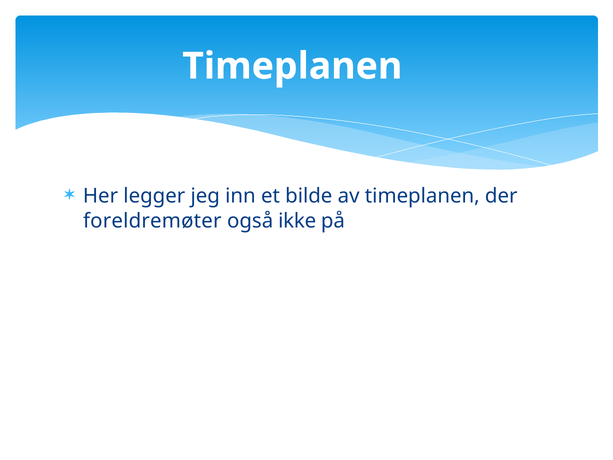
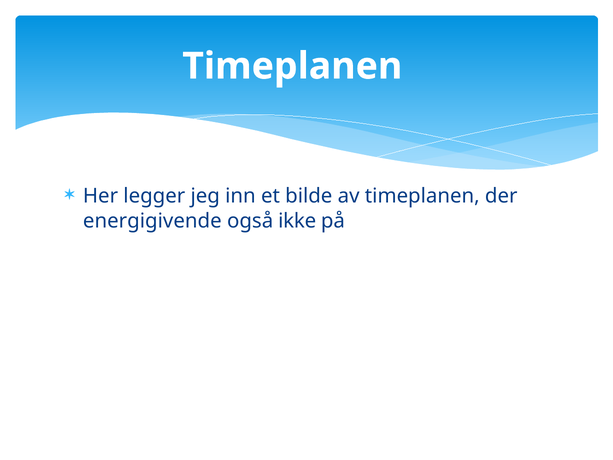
foreldremøter: foreldremøter -> energigivende
